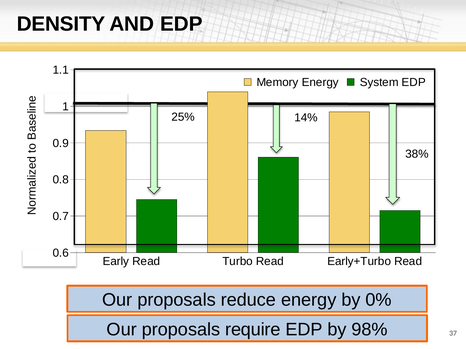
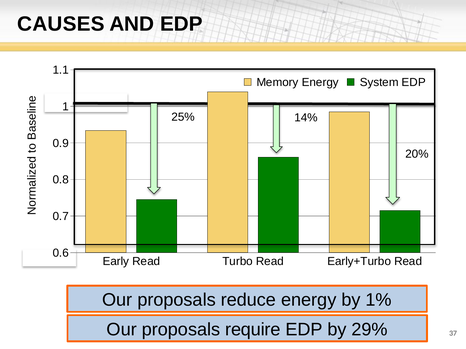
DENSITY: DENSITY -> CAUSES
38%: 38% -> 20%
0%: 0% -> 1%
98%: 98% -> 29%
